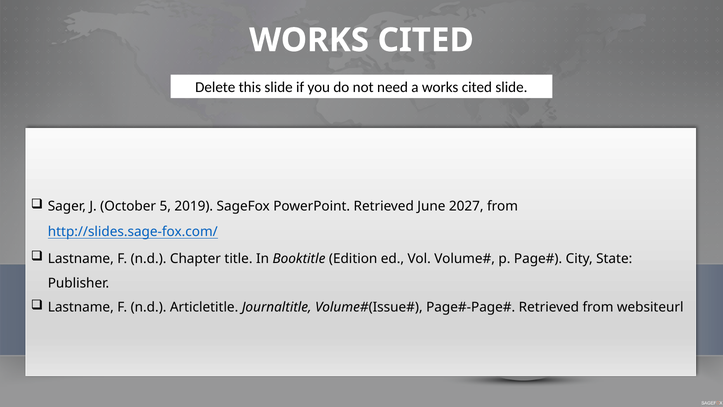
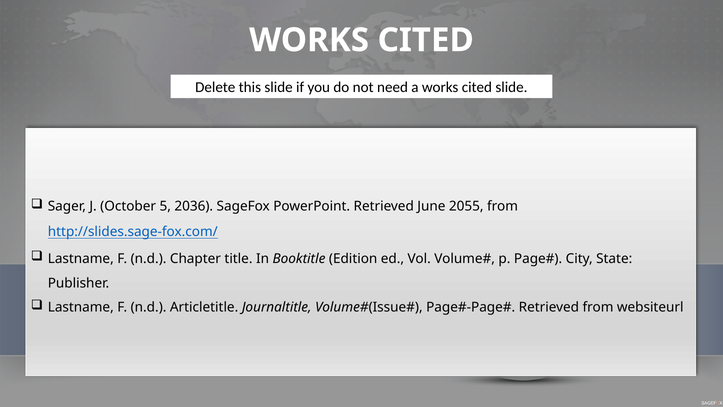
2019: 2019 -> 2036
2027: 2027 -> 2055
